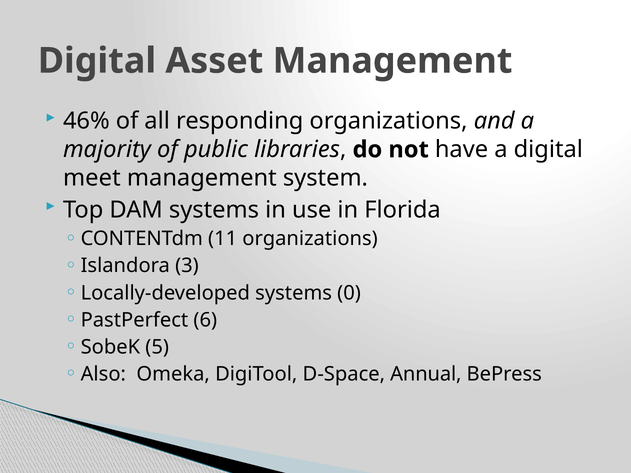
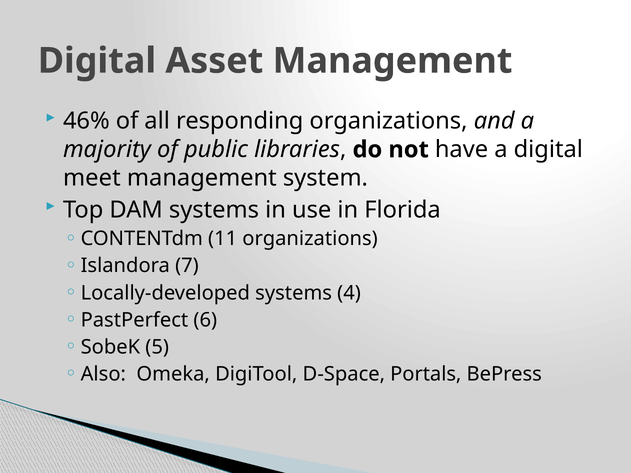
3: 3 -> 7
0: 0 -> 4
Annual: Annual -> Portals
